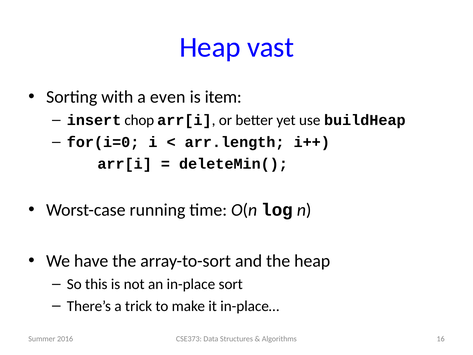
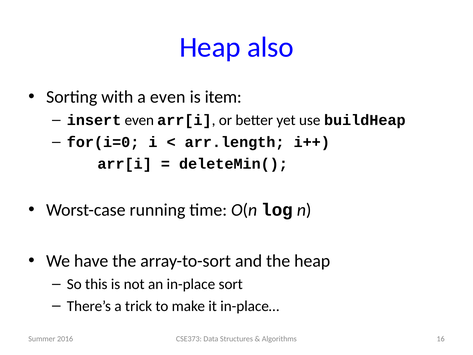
vast: vast -> also
insert chop: chop -> even
